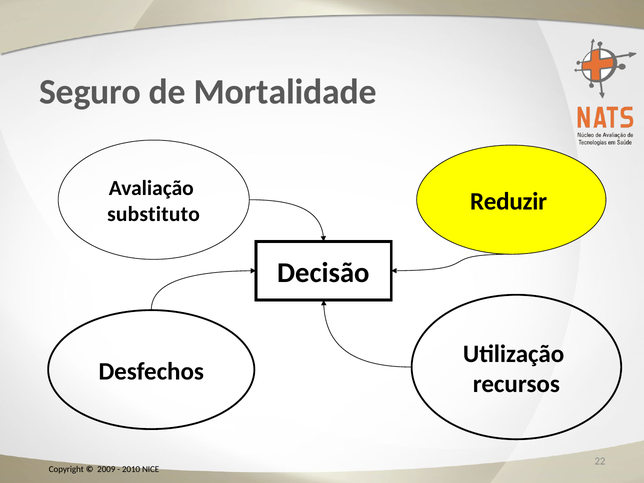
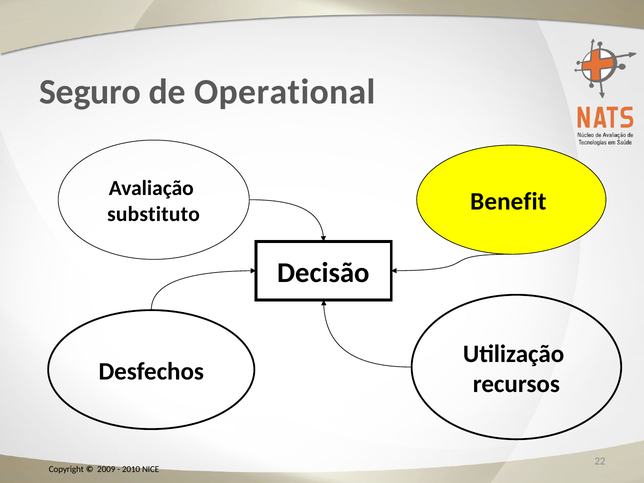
Mortalidade: Mortalidade -> Operational
Reduzir: Reduzir -> Benefit
